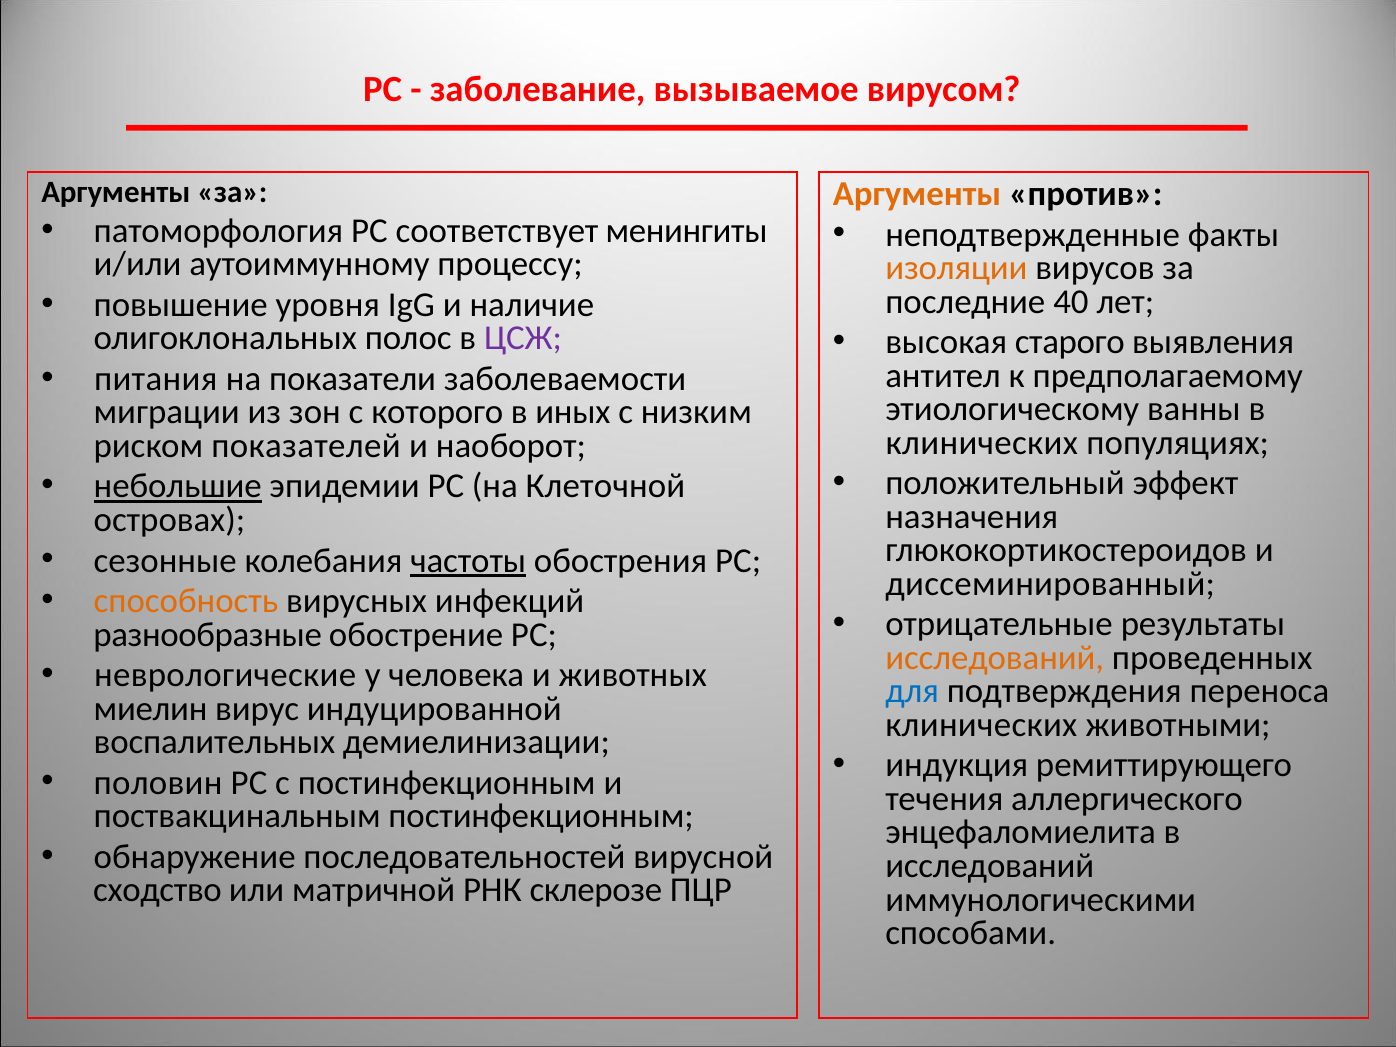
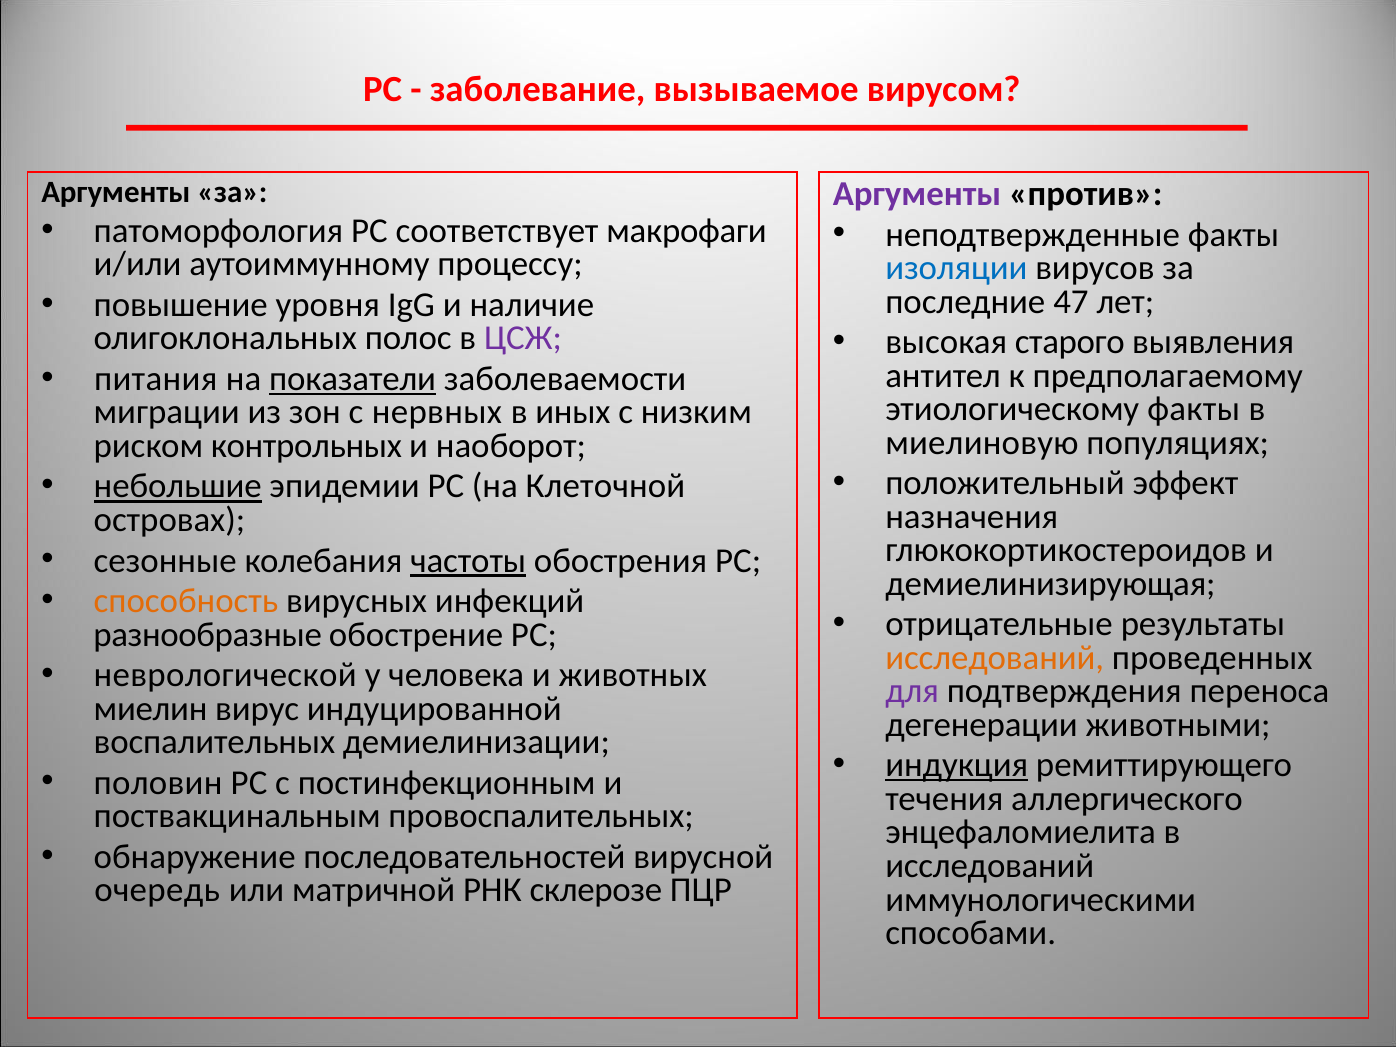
Аргументы at (917, 194) colour: orange -> purple
менингиты: менингиты -> макрофаги
изоляции colour: orange -> blue
40: 40 -> 47
показатели underline: none -> present
этиологическому ванны: ванны -> факты
которого: которого -> нервных
клинических at (982, 443): клинических -> миелиновую
показателей: показателей -> контрольных
диссеминированный: диссеминированный -> демиелинизирующая
неврологические: неврологические -> неврологической
для colour: blue -> purple
клинических at (981, 725): клинических -> дегенерации
индукция underline: none -> present
поствакцинальным постинфекционным: постинфекционным -> провоспалительных
сходство: сходство -> очередь
